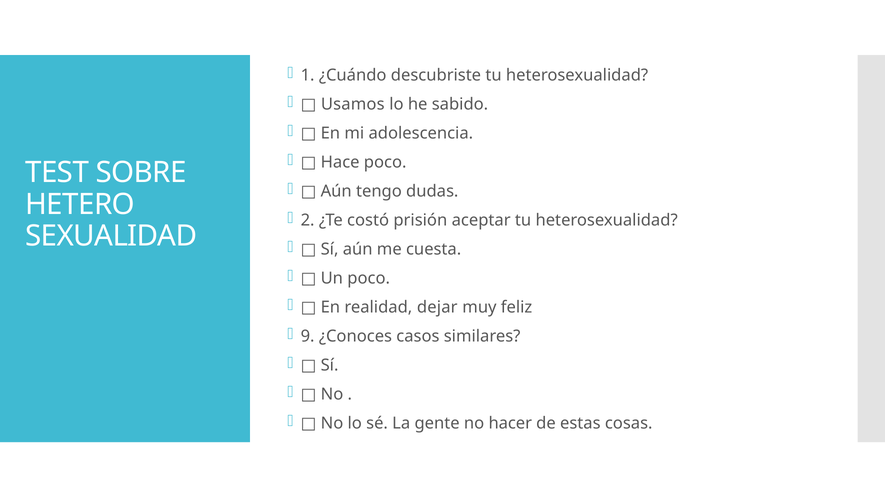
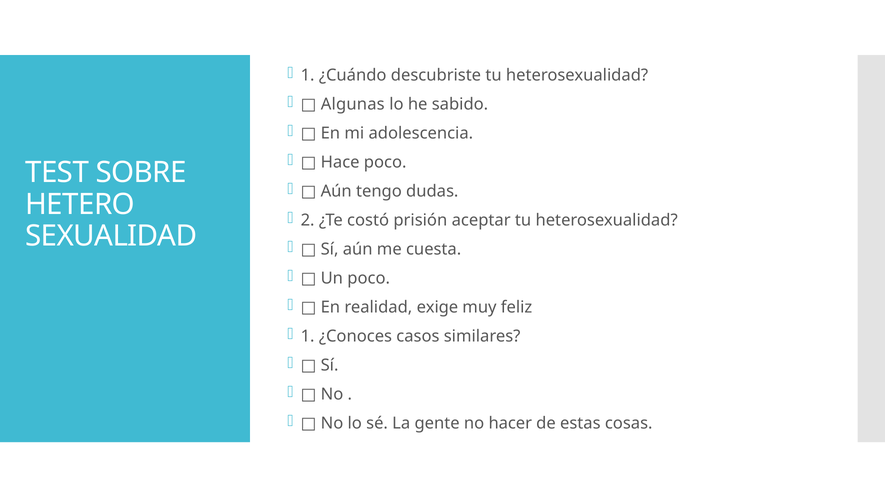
Usamos: Usamos -> Algunas
dejar: dejar -> exige
9 at (308, 336): 9 -> 1
